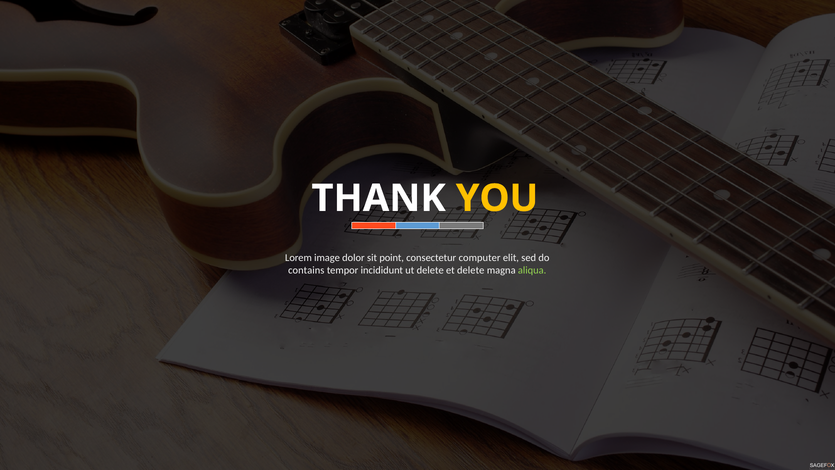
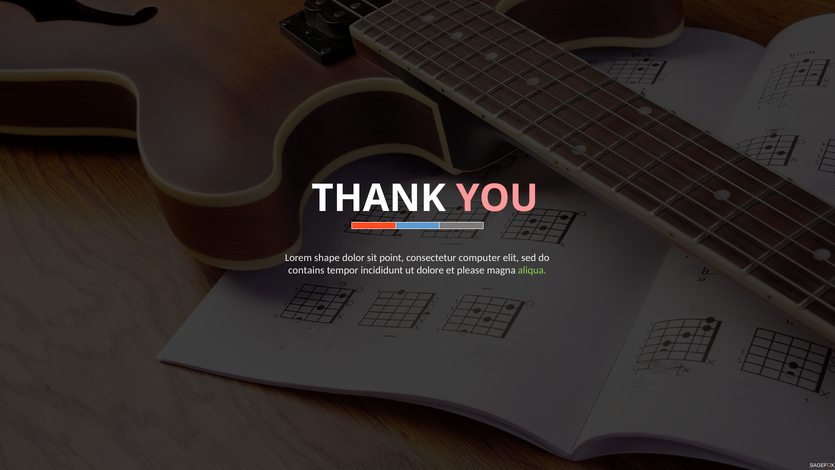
YOU colour: yellow -> pink
image: image -> shape
ut delete: delete -> dolore
et delete: delete -> please
